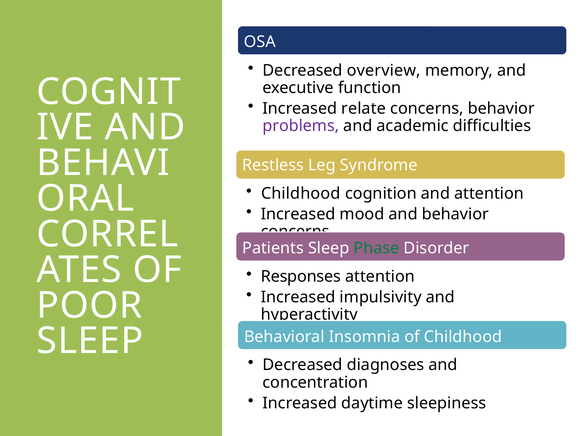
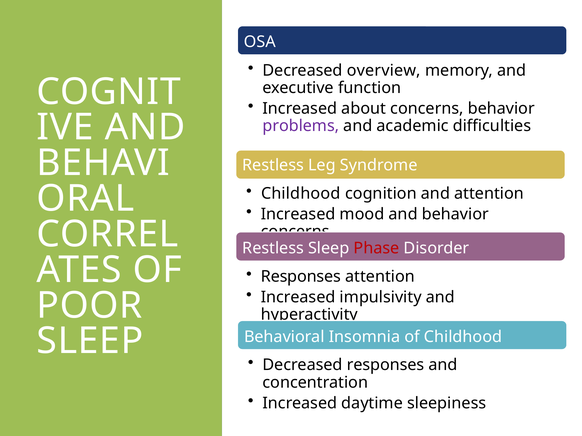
relate: relate -> about
Patients at (273, 248): Patients -> Restless
Phase colour: green -> red
Decreased diagnoses: diagnoses -> responses
